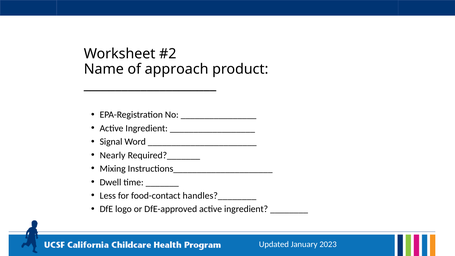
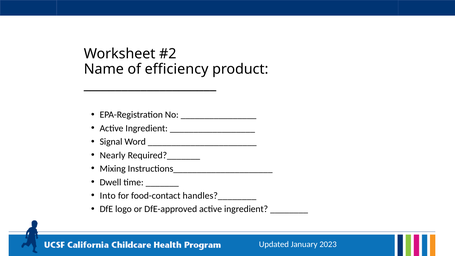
approach: approach -> efficiency
Less: Less -> Into
